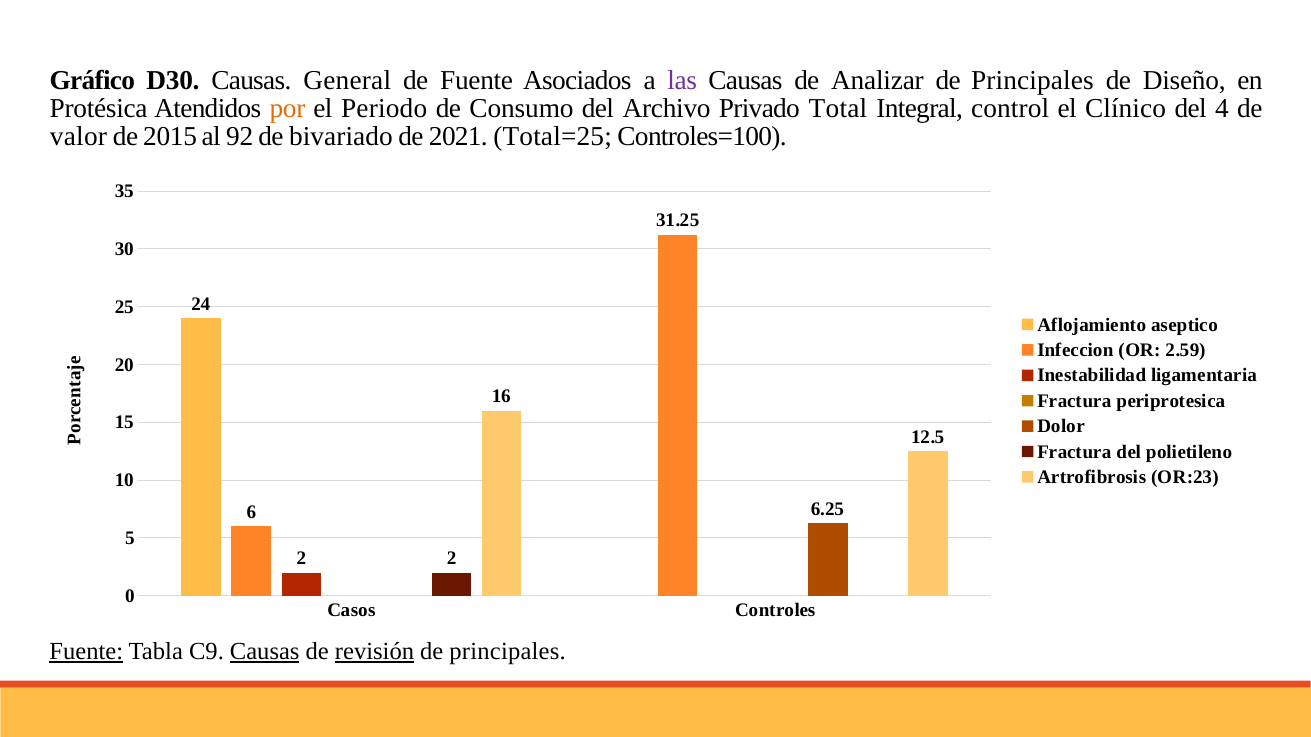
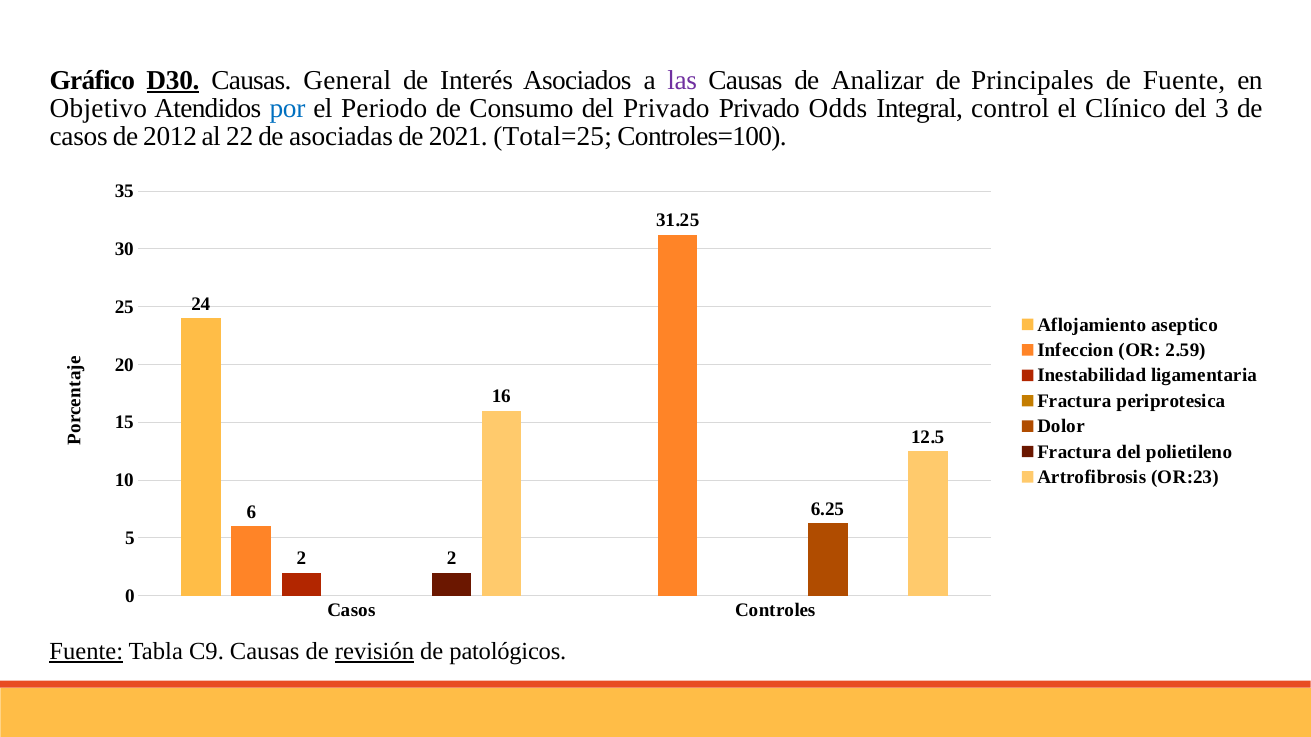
D30 underline: none -> present
de Fuente: Fuente -> Interés
de Diseño: Diseño -> Fuente
Protésica: Protésica -> Objetivo
por colour: orange -> blue
del Archivo: Archivo -> Privado
Total: Total -> Odds
4: 4 -> 3
valor at (78, 136): valor -> casos
2015: 2015 -> 2012
92: 92 -> 22
bivariado: bivariado -> asociadas
Causas at (265, 652) underline: present -> none
principales at (508, 652): principales -> patológicos
